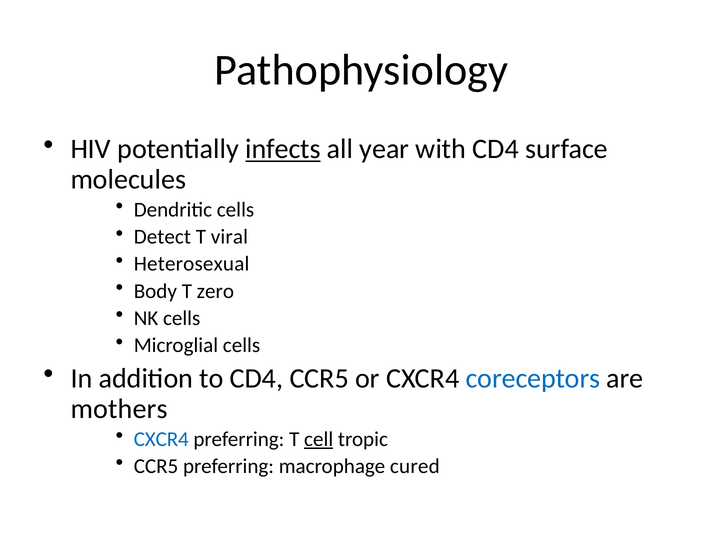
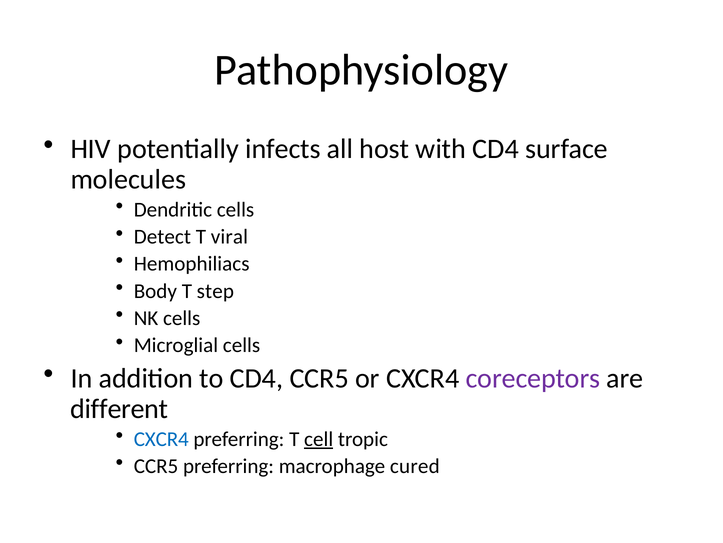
infects underline: present -> none
year: year -> host
Heterosexual: Heterosexual -> Hemophiliacs
zero: zero -> step
coreceptors colour: blue -> purple
mothers: mothers -> different
